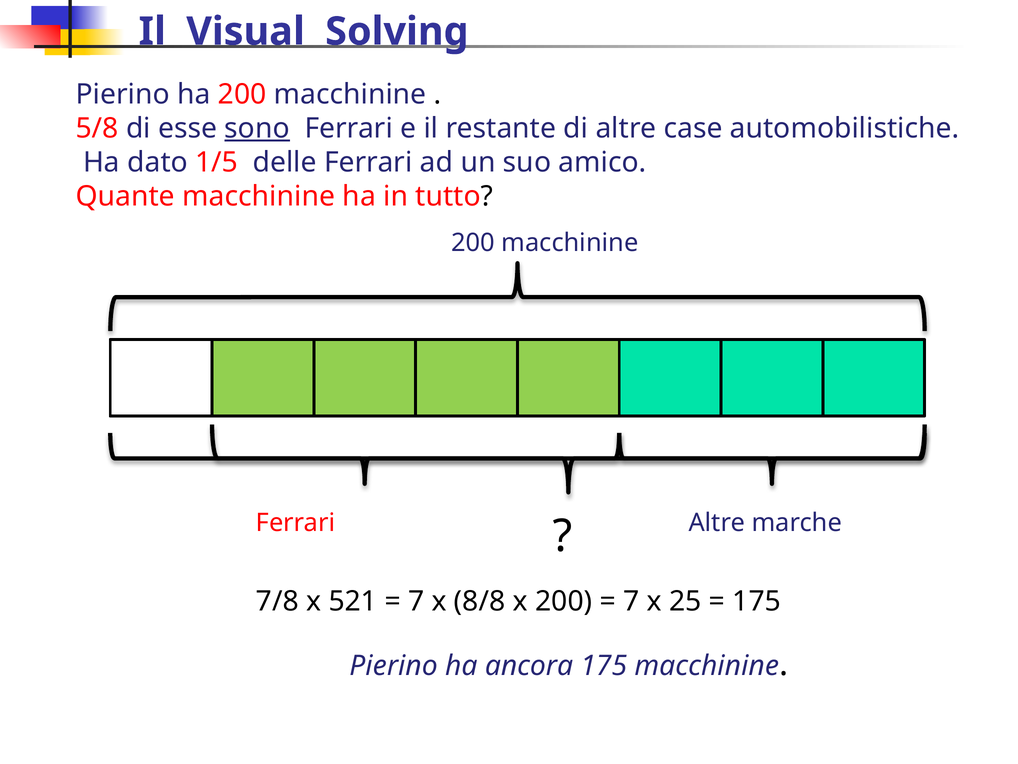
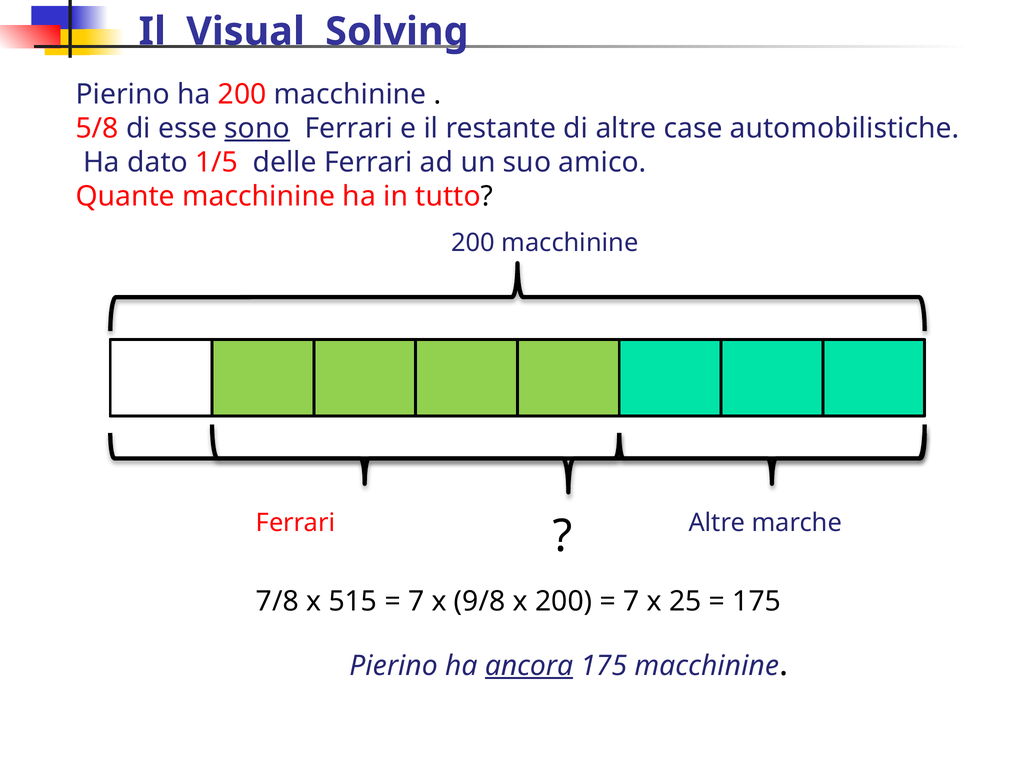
521: 521 -> 515
8/8: 8/8 -> 9/8
ancora underline: none -> present
